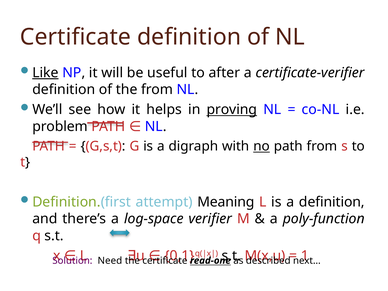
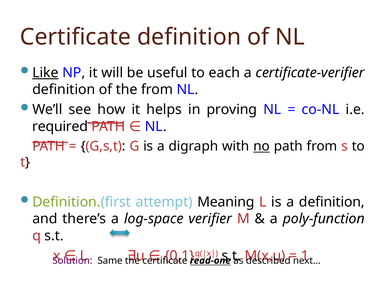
after: after -> each
proving underline: present -> none
problem: problem -> required
Need: Need -> Same
